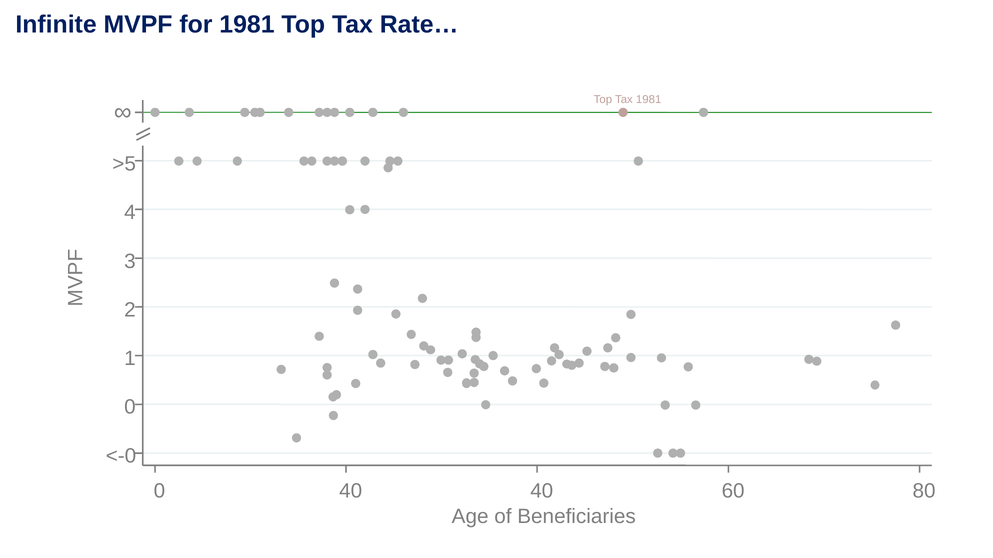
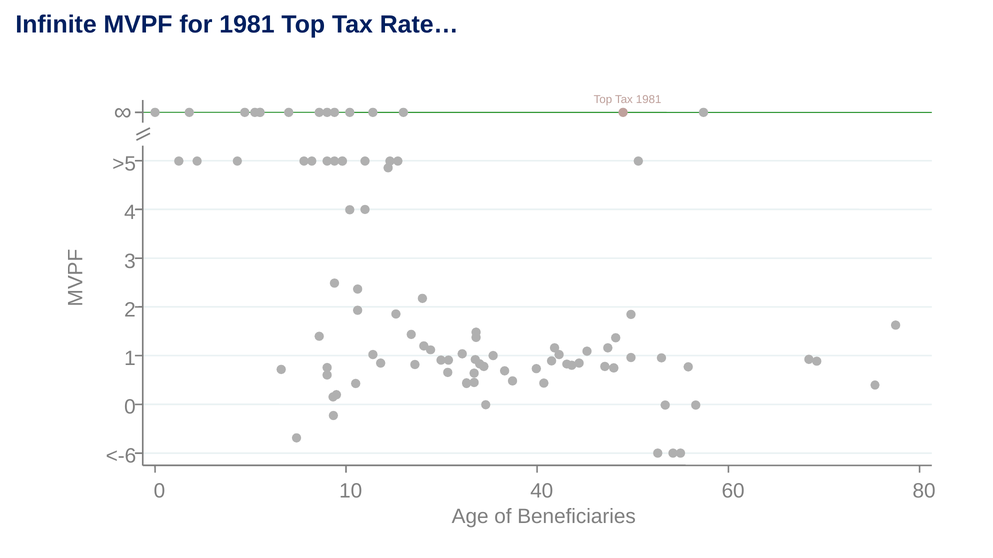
<-0: <-0 -> <-6
0 40: 40 -> 10
